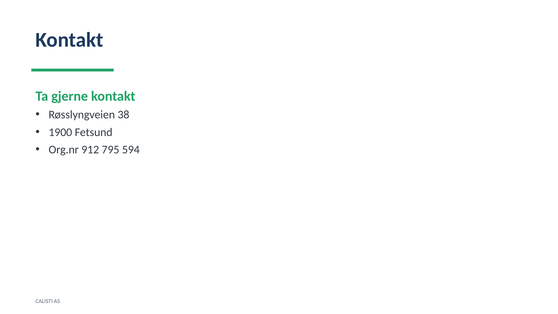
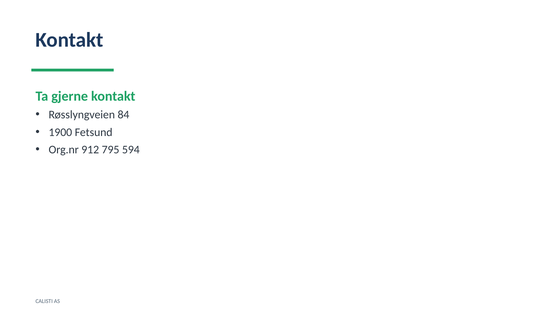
38: 38 -> 84
